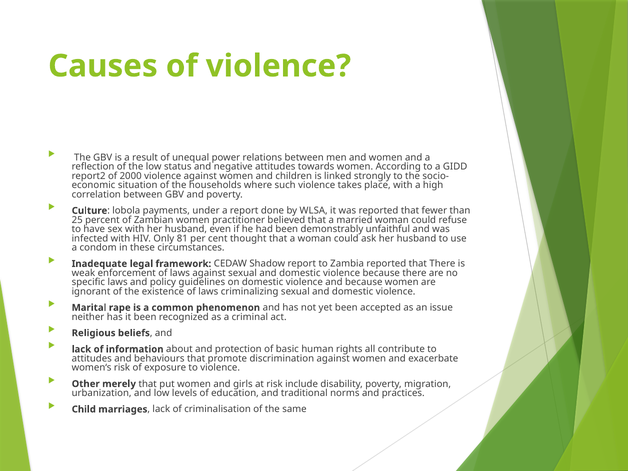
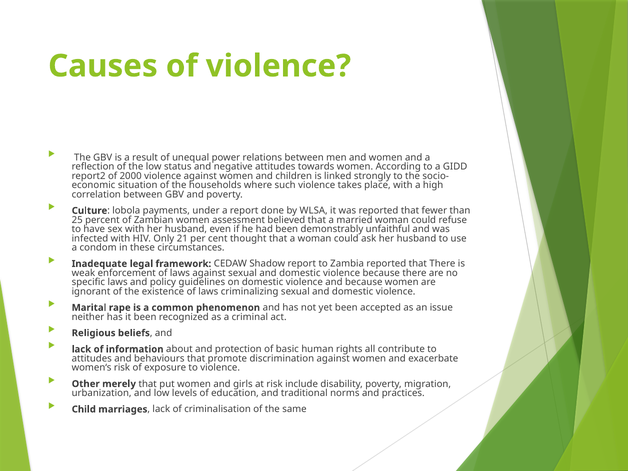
practitioner: practitioner -> assessment
81: 81 -> 21
